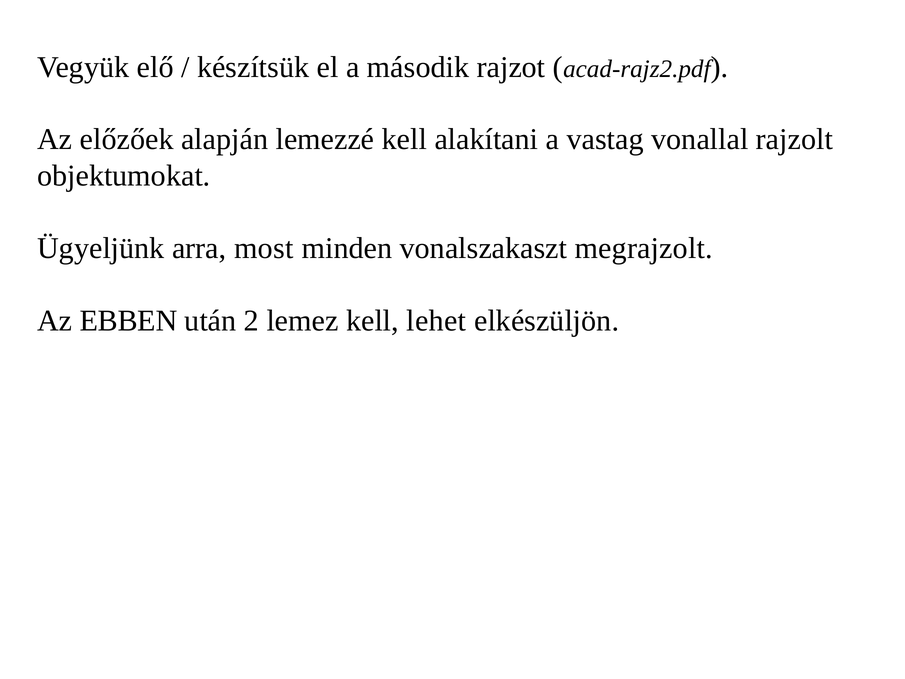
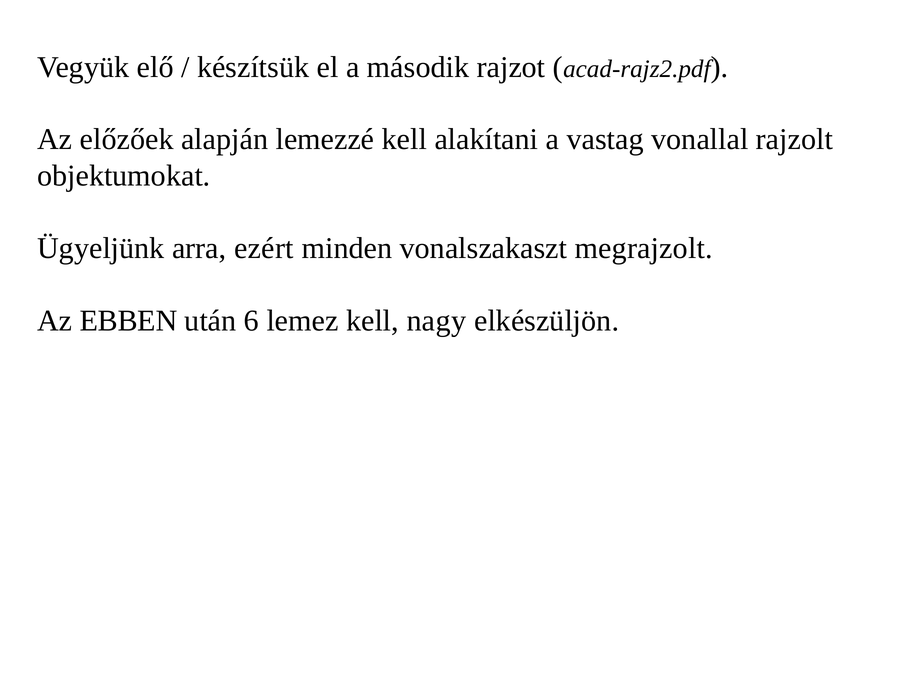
most: most -> ezért
2: 2 -> 6
lehet: lehet -> nagy
